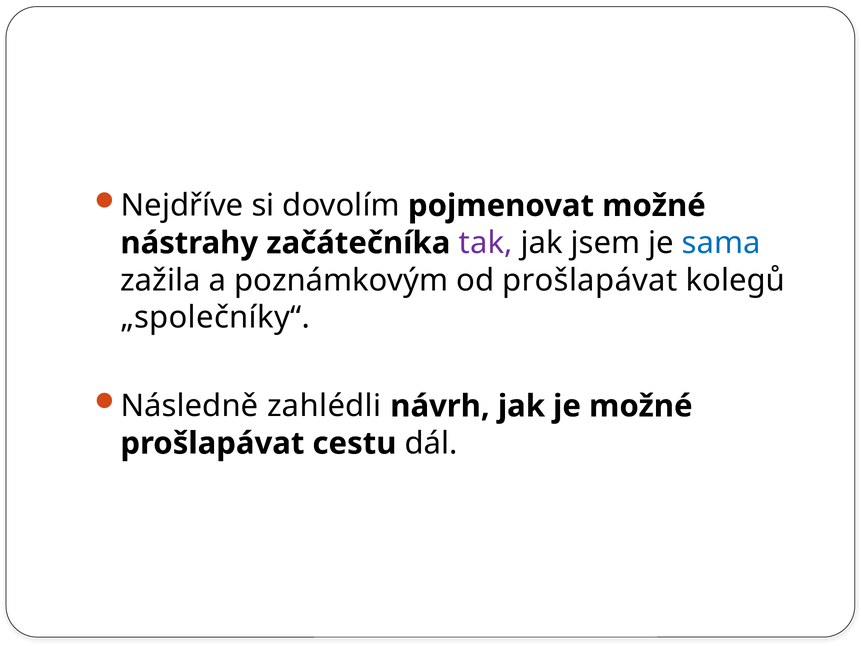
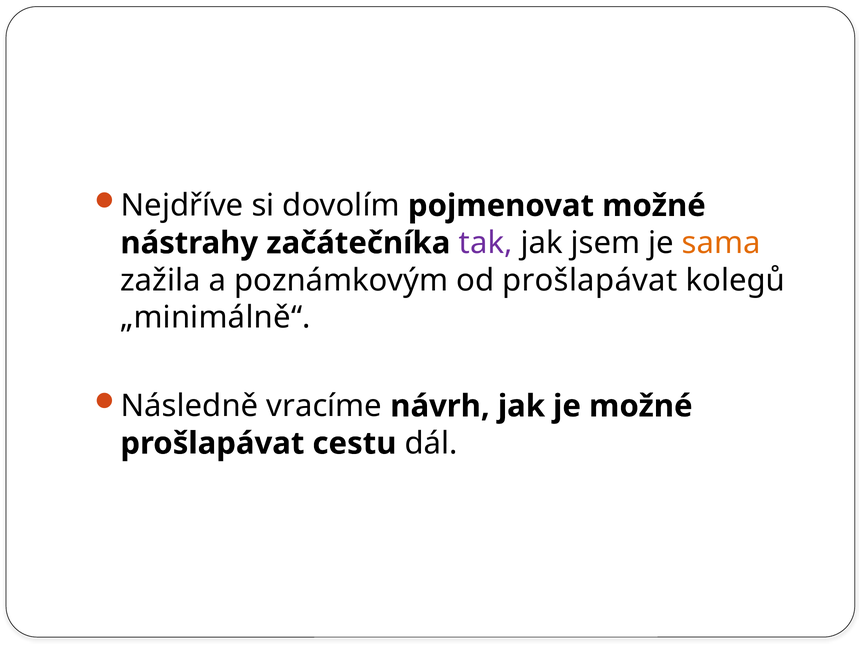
sama colour: blue -> orange
„společníky“: „společníky“ -> „minimálně“
zahlédli: zahlédli -> vracíme
